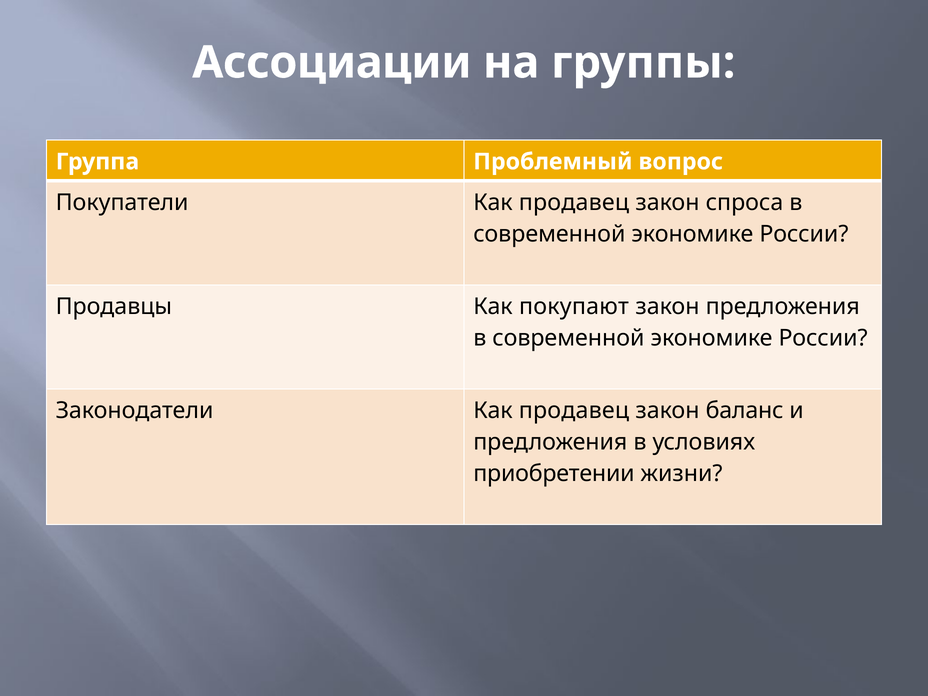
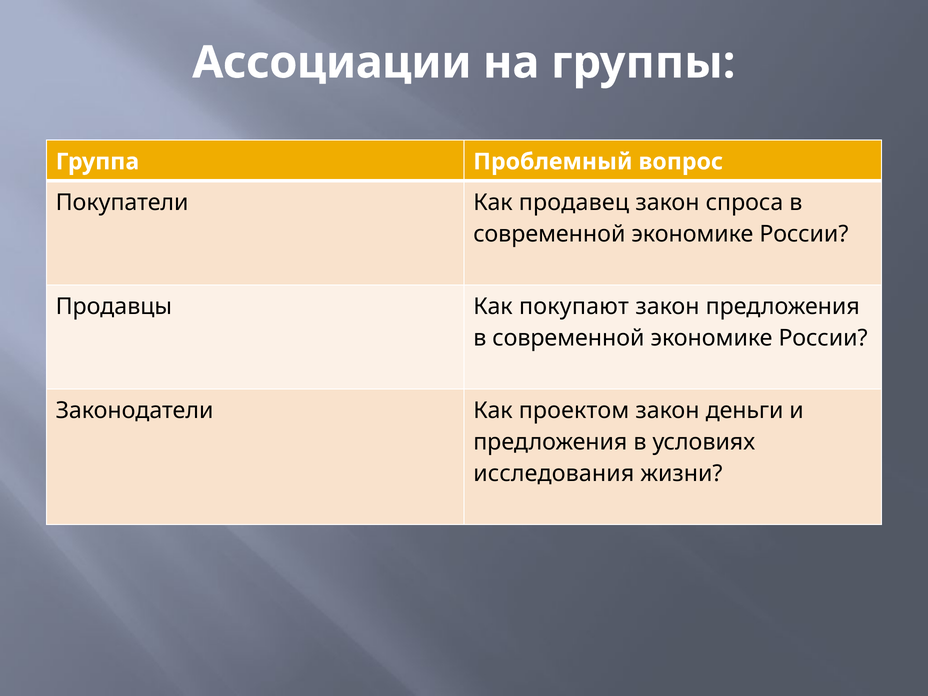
Законодатели Как продавец: продавец -> проектом
баланс: баланс -> деньги
приобретении: приобретении -> исследования
